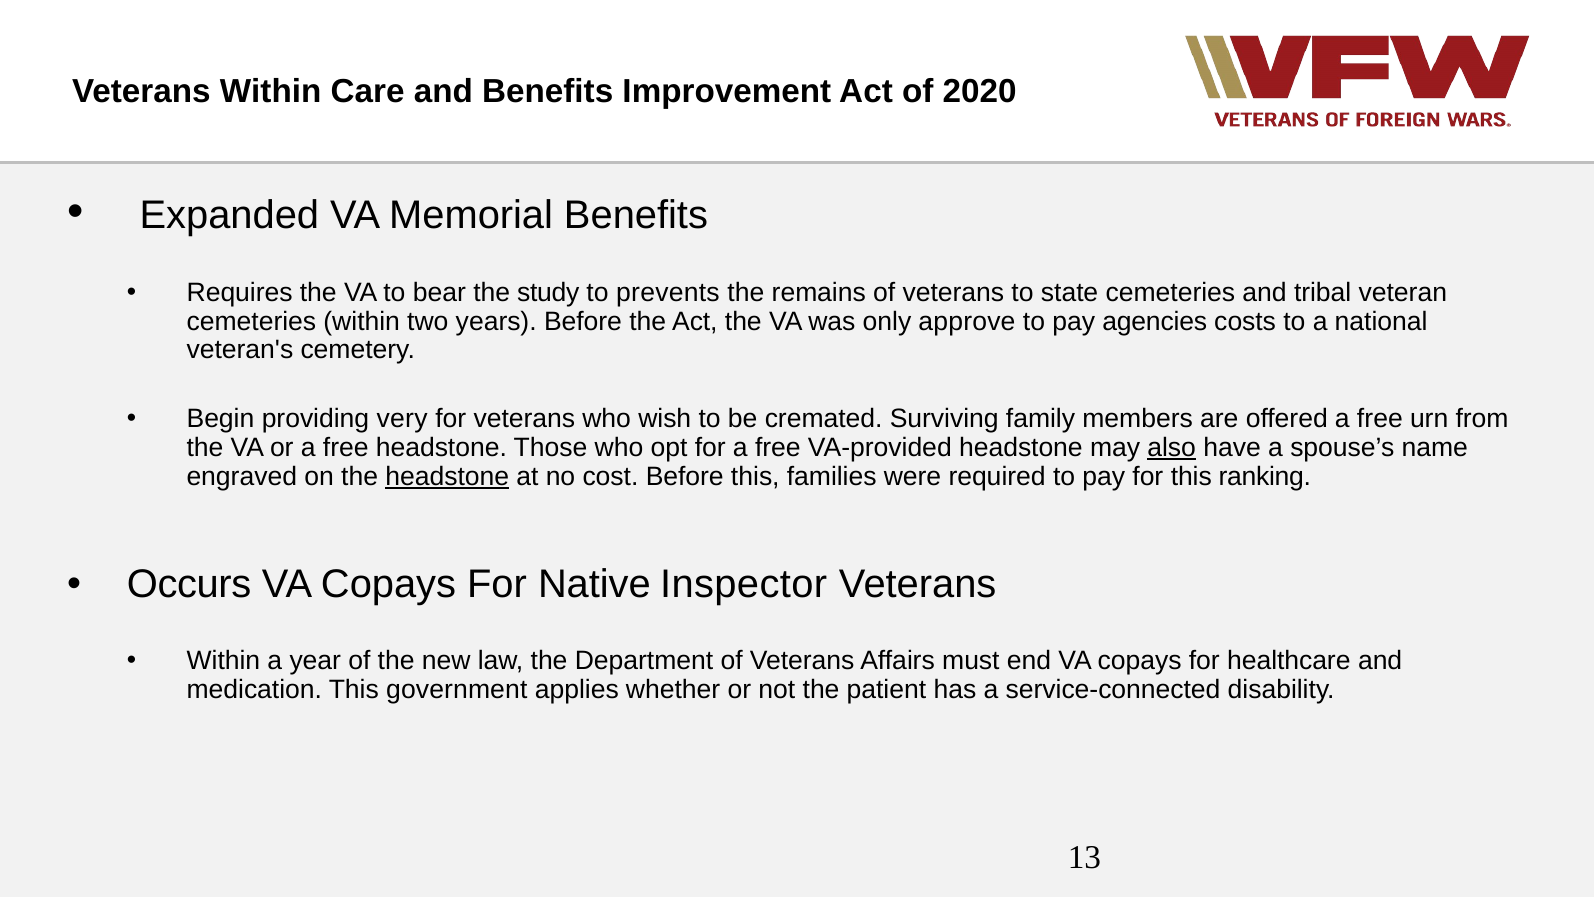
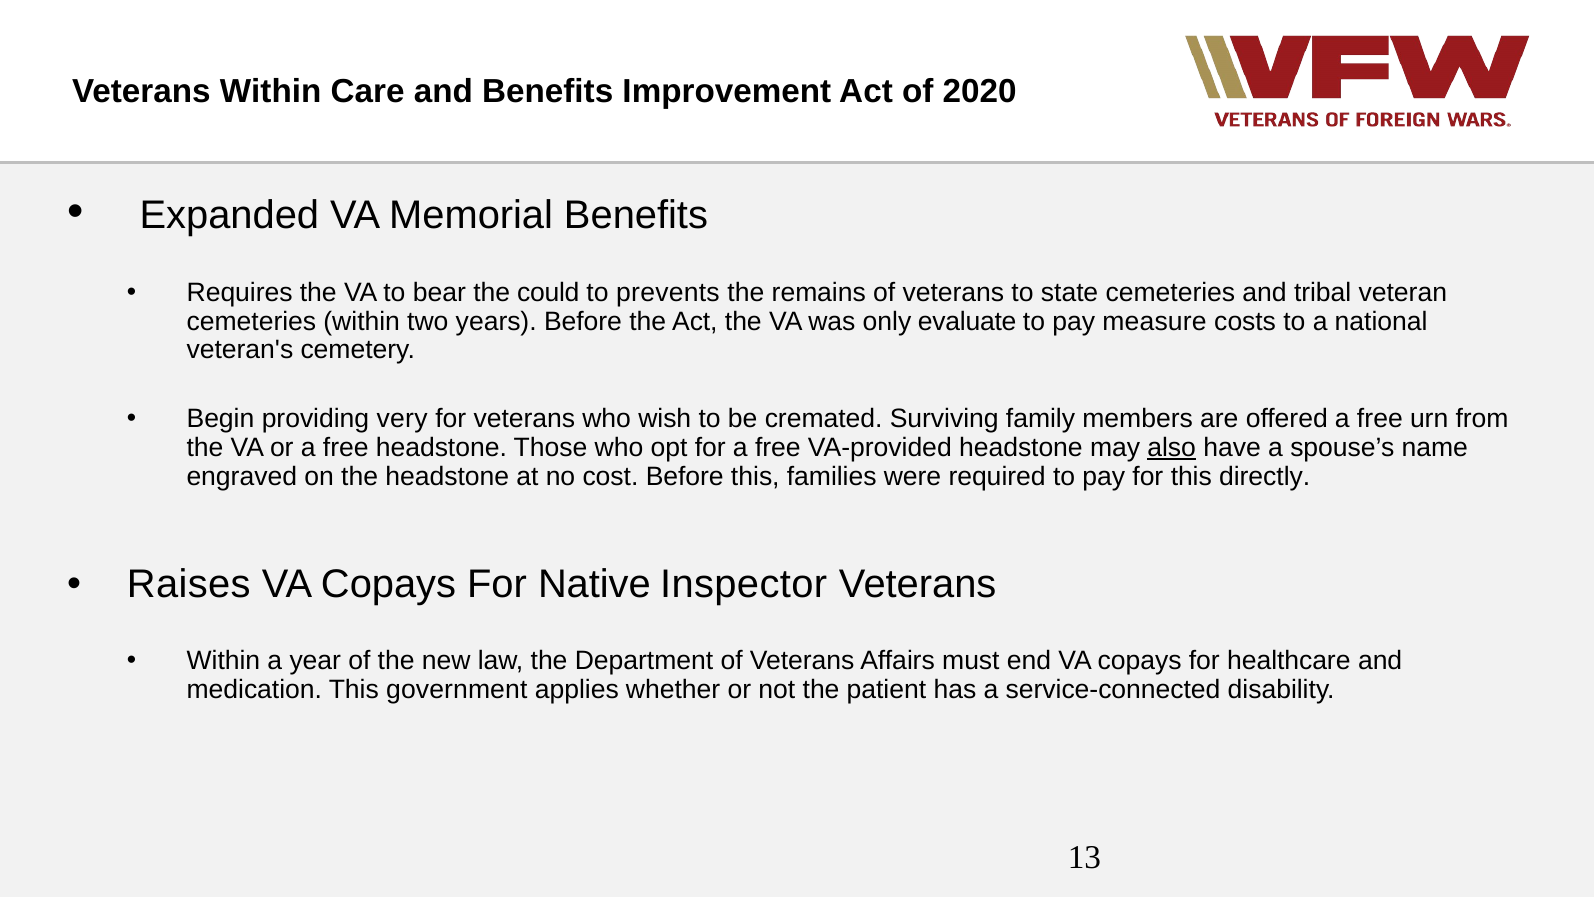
study: study -> could
approve: approve -> evaluate
agencies: agencies -> measure
headstone at (447, 476) underline: present -> none
ranking: ranking -> directly
Occurs: Occurs -> Raises
